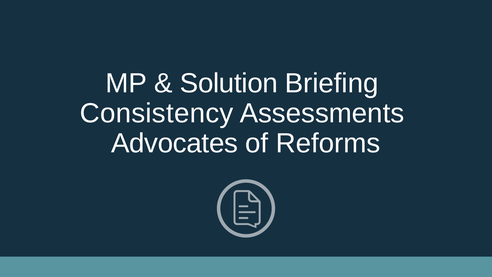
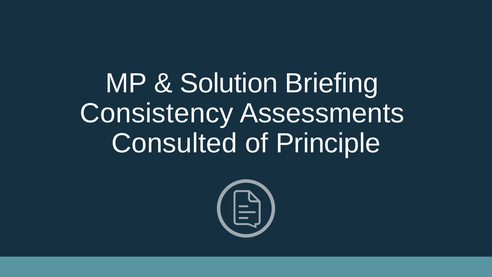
Advocates: Advocates -> Consulted
Reforms: Reforms -> Principle
